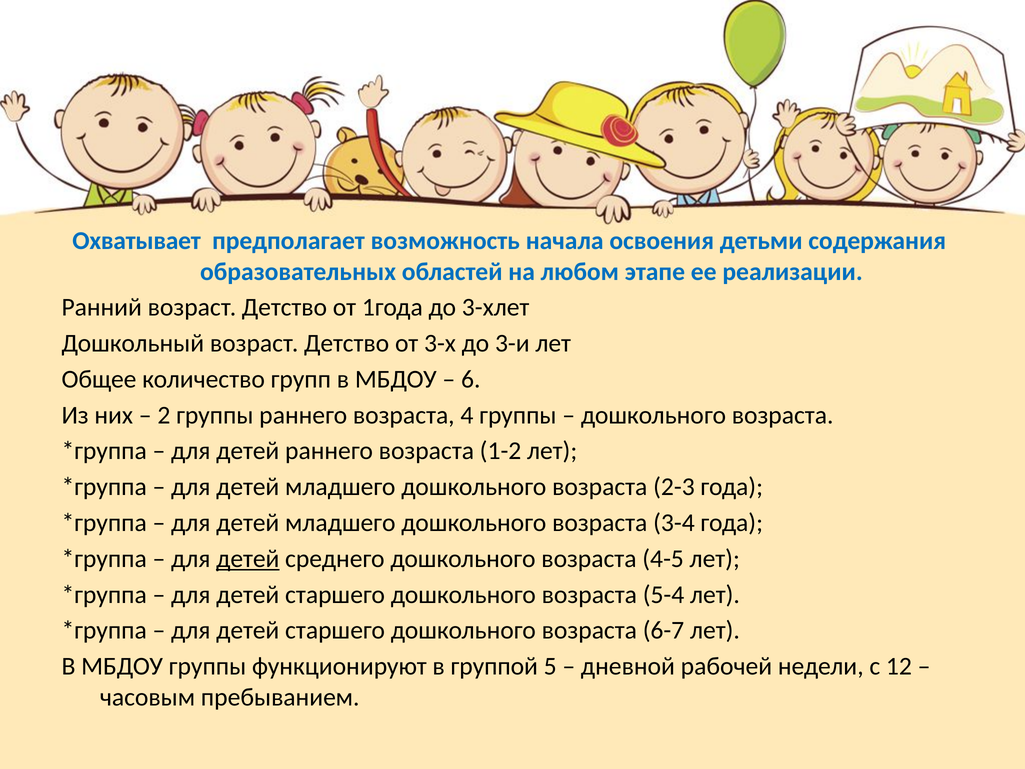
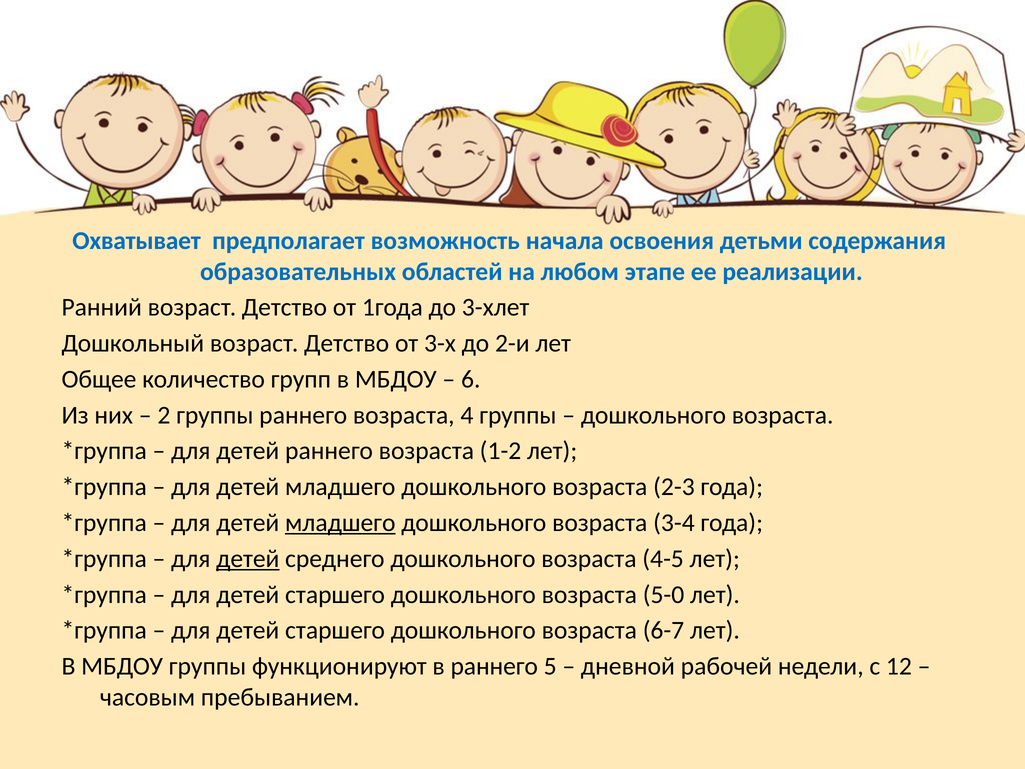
3-и: 3-и -> 2-и
младшего at (340, 523) underline: none -> present
5-4: 5-4 -> 5-0
в группой: группой -> раннего
